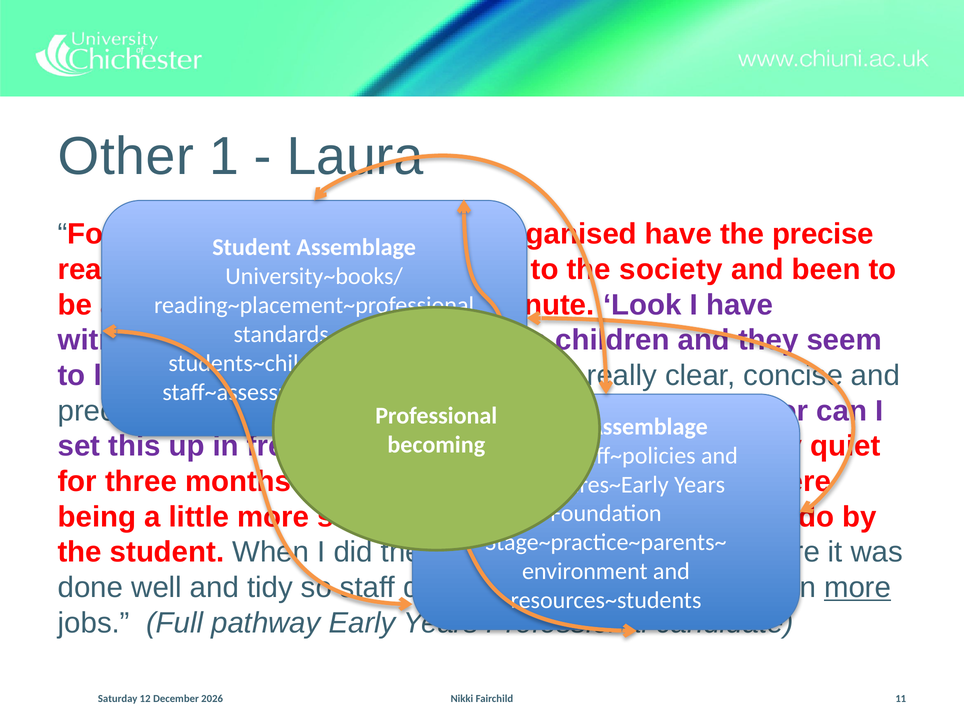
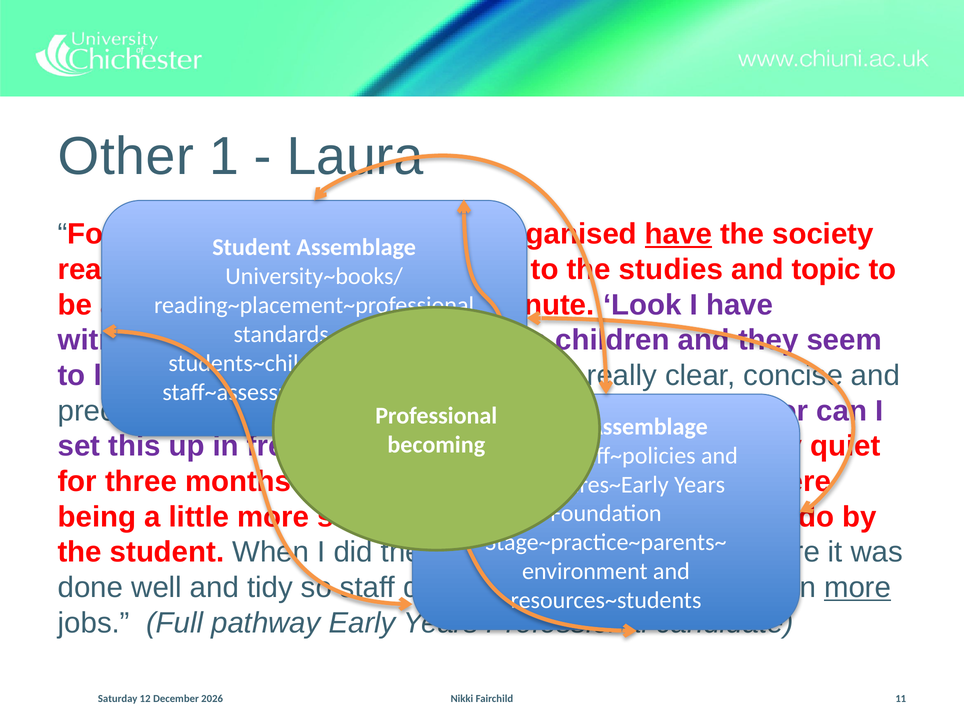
have at (678, 234) underline: none -> present
the precise: precise -> society
society: society -> studies
been: been -> topic
